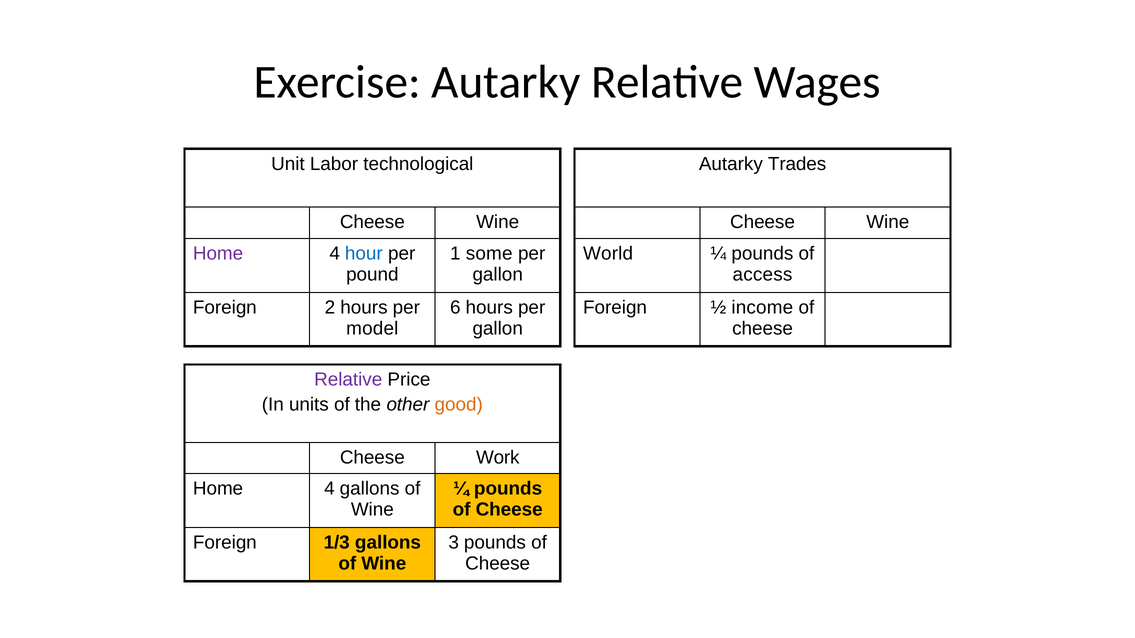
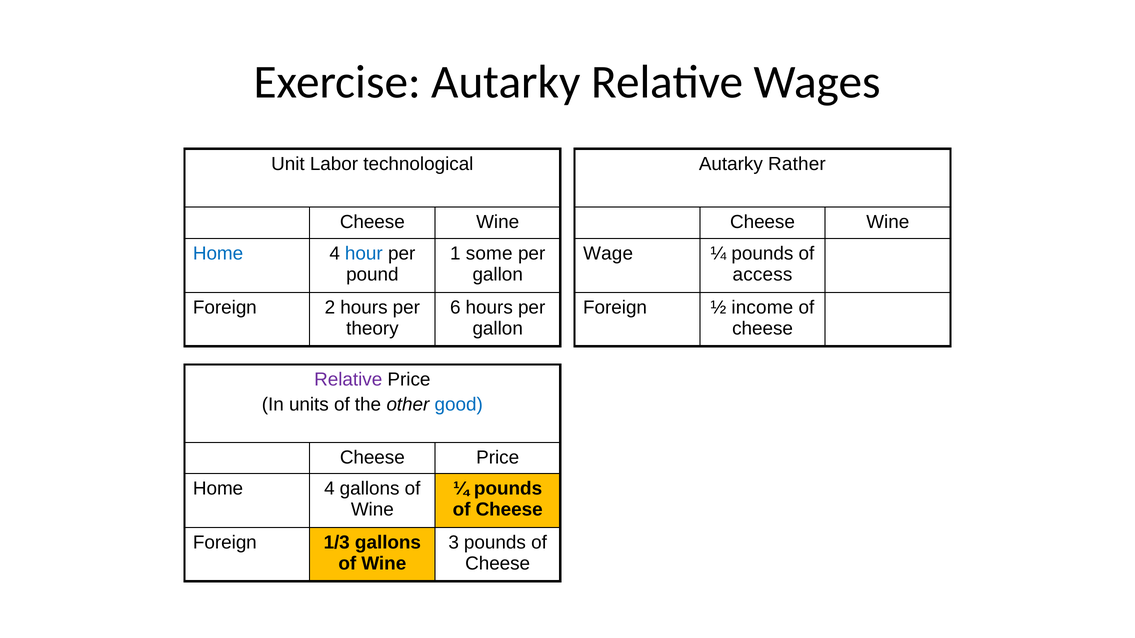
Trades: Trades -> Rather
Home at (218, 254) colour: purple -> blue
World: World -> Wage
model: model -> theory
good colour: orange -> blue
Cheese Work: Work -> Price
